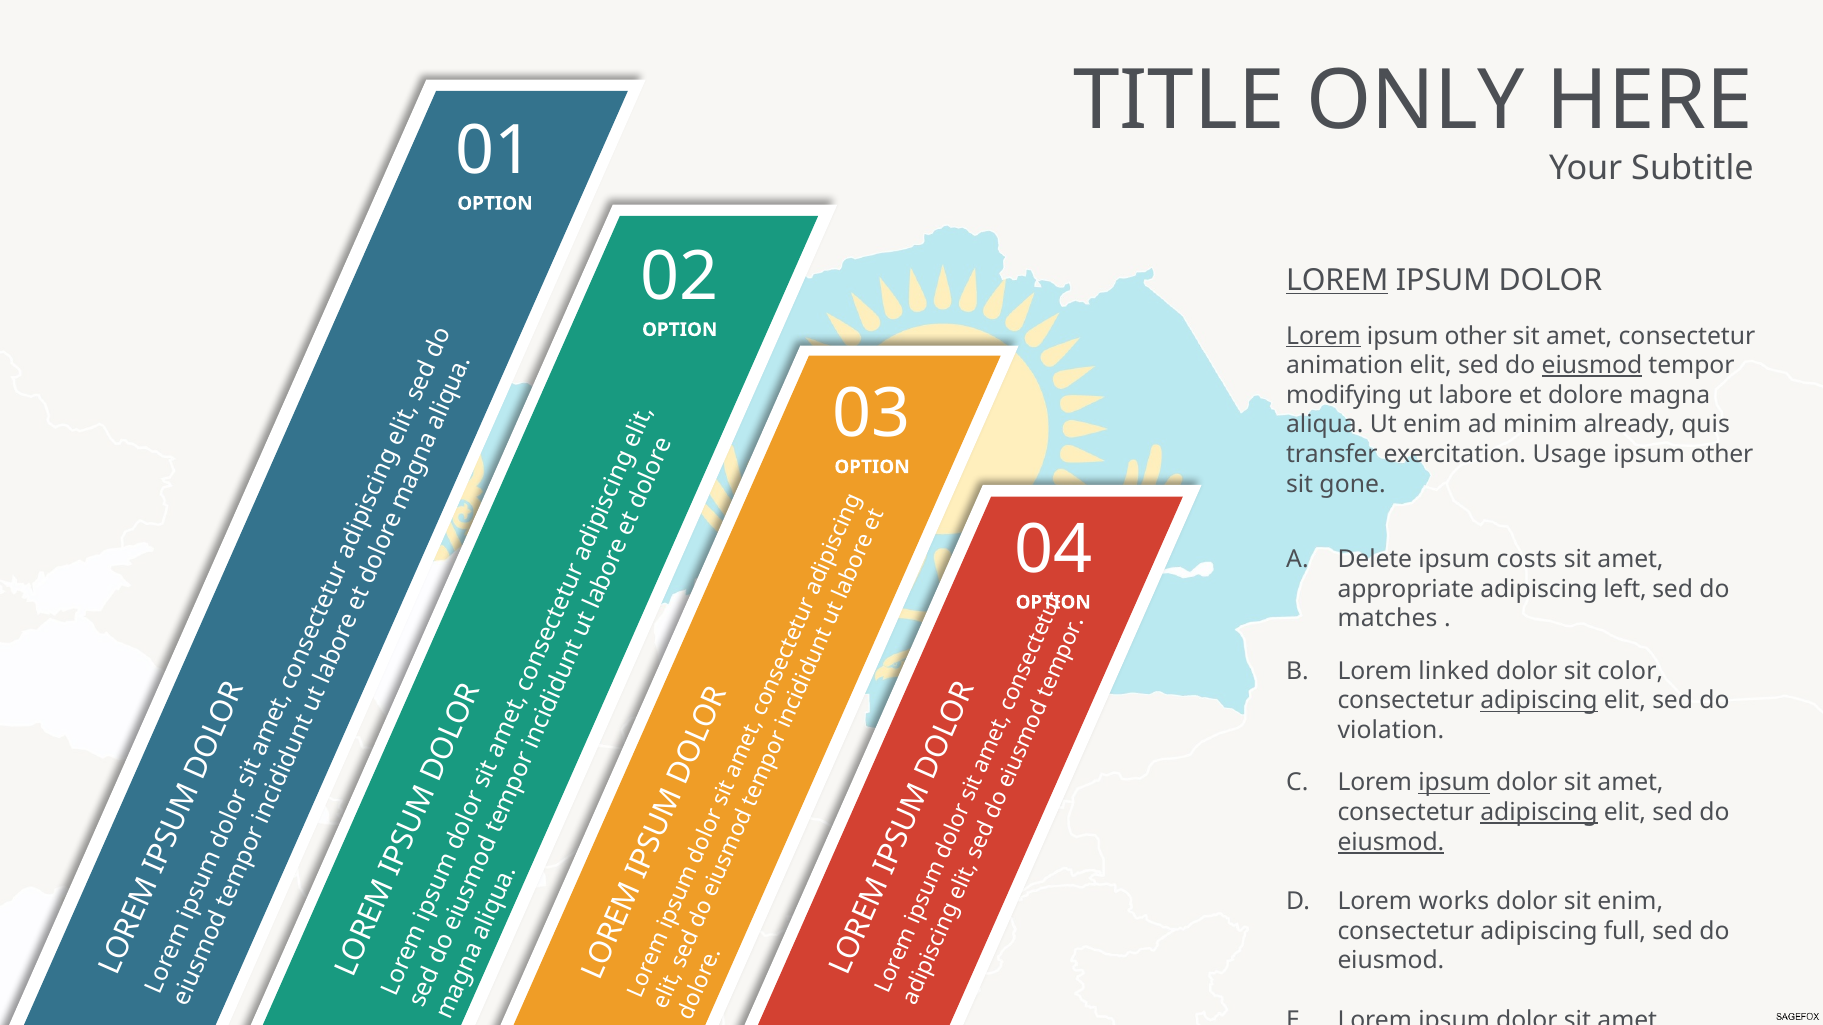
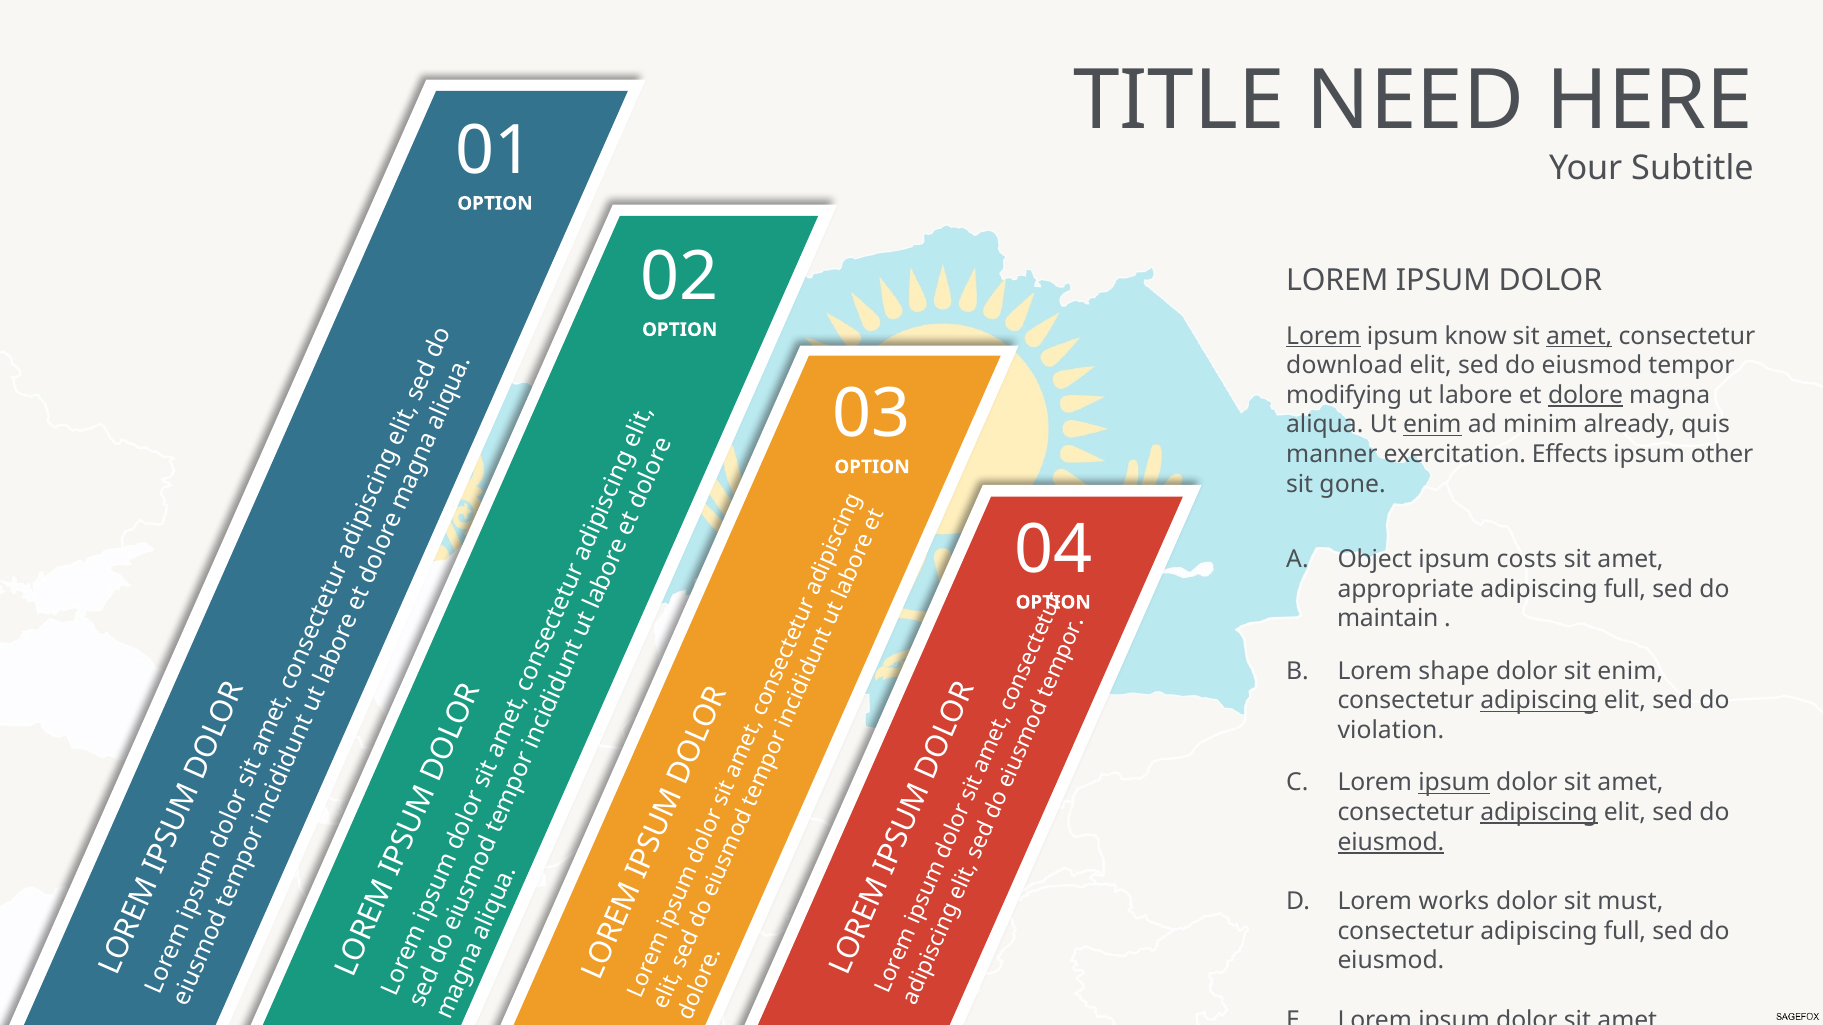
ONLY: ONLY -> NEED
LOREM at (1337, 281) underline: present -> none
other at (1476, 336): other -> know
amet at (1579, 336) underline: none -> present
animation: animation -> download
eiusmod at (1592, 366) underline: present -> none
dolore underline: none -> present
enim at (1432, 425) underline: none -> present
transfer: transfer -> manner
Usage: Usage -> Effects
Delete: Delete -> Object
left at (1625, 589): left -> full
matches: matches -> maintain
linked: linked -> shape
sit color: color -> enim
sit enim: enim -> must
